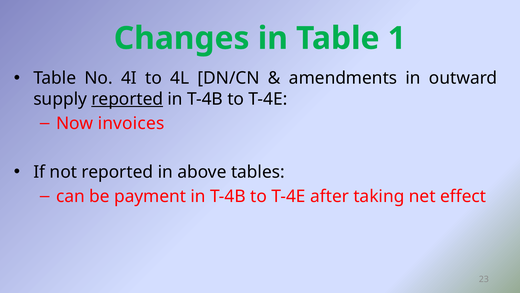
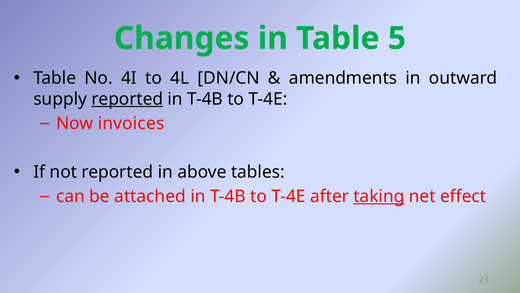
1: 1 -> 5
payment: payment -> attached
taking underline: none -> present
